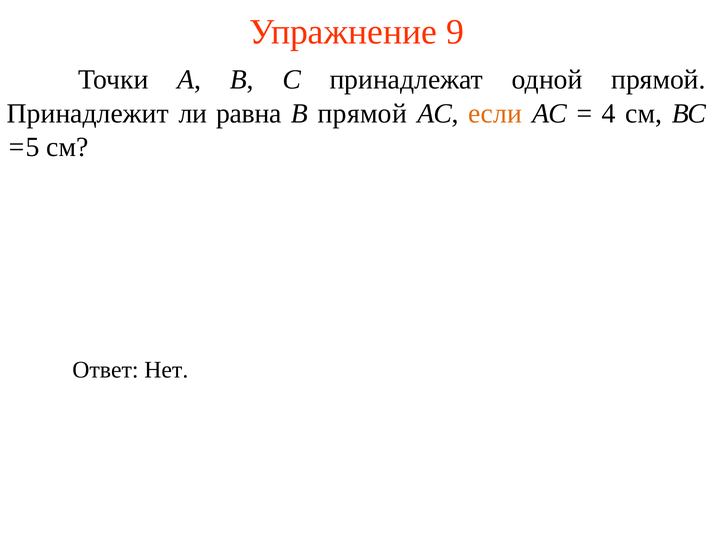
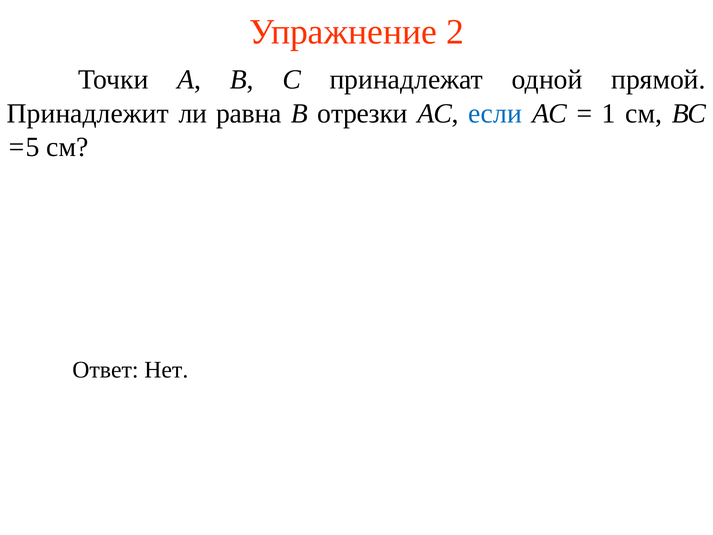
9: 9 -> 2
В прямой: прямой -> отрезки
если colour: orange -> blue
4: 4 -> 1
